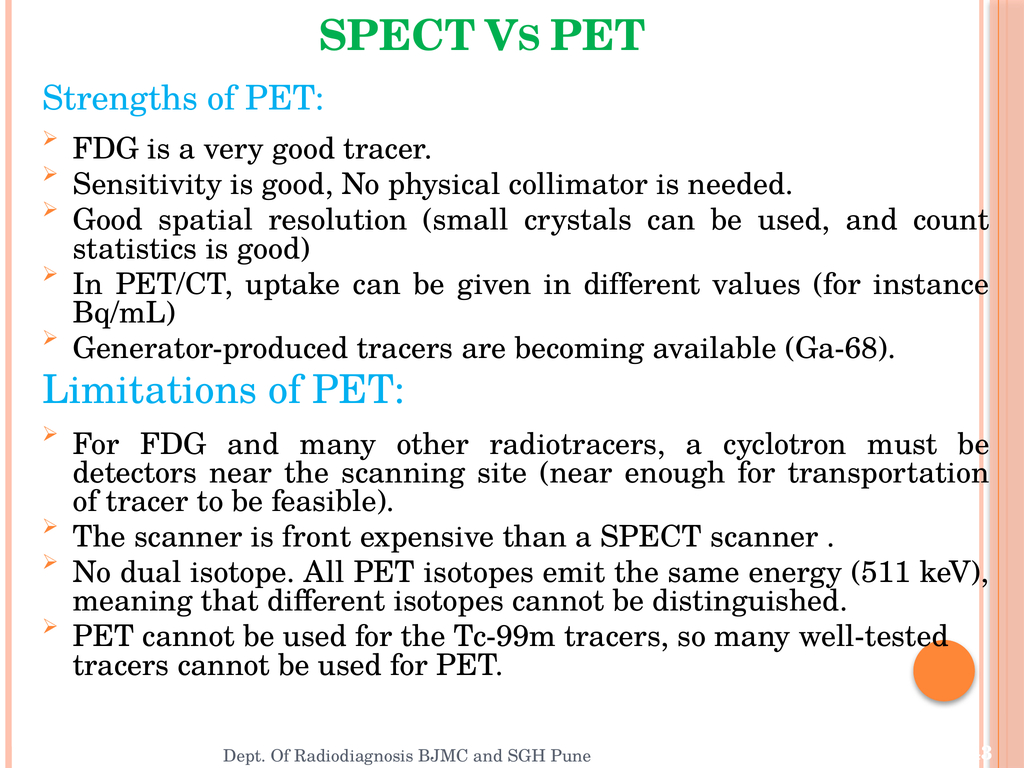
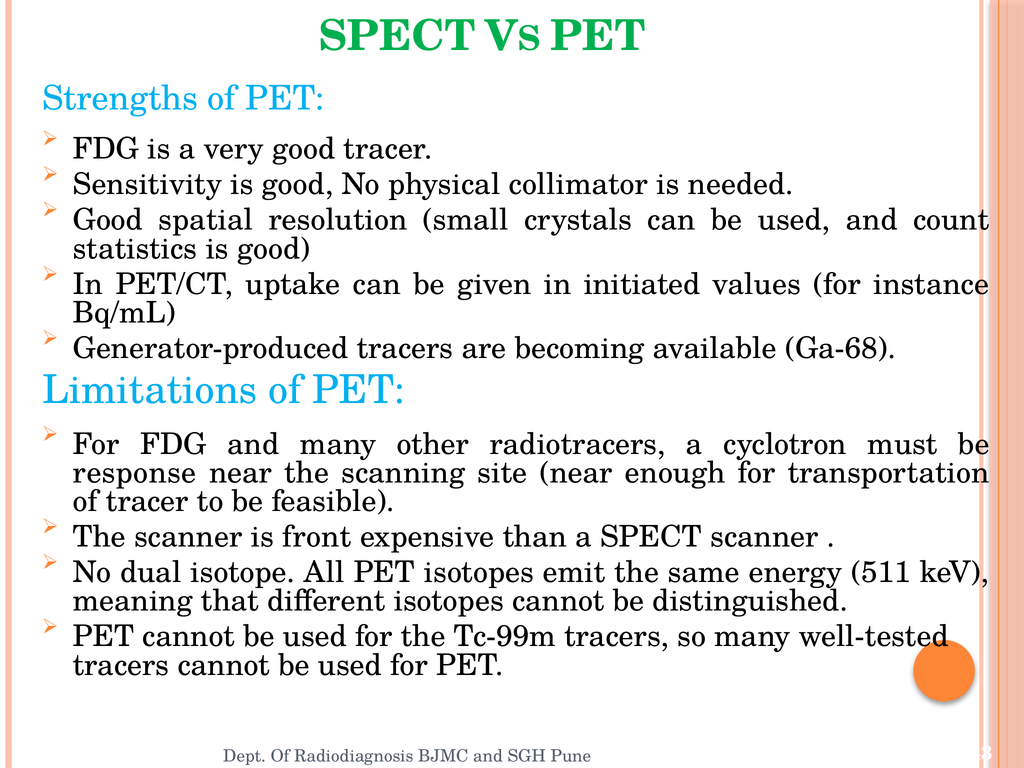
in different: different -> initiated
detectors: detectors -> response
